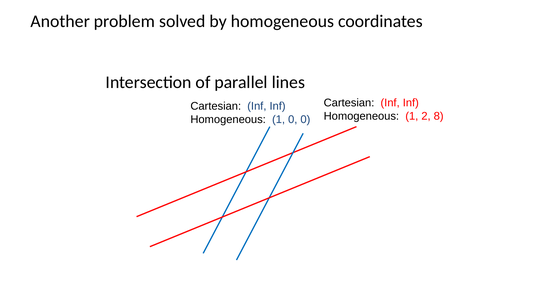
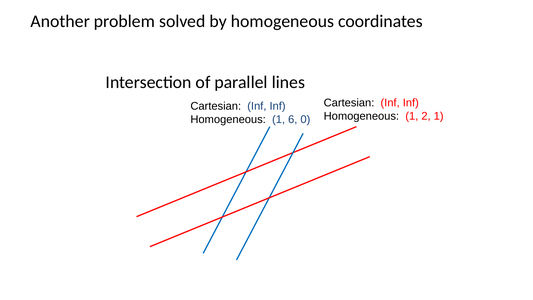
2 8: 8 -> 1
1 0: 0 -> 6
